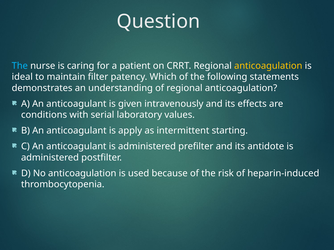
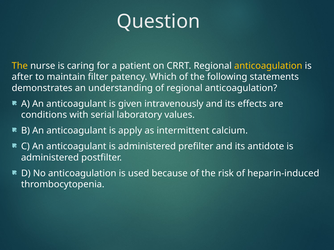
The at (20, 66) colour: light blue -> yellow
ideal: ideal -> after
starting: starting -> calcium
